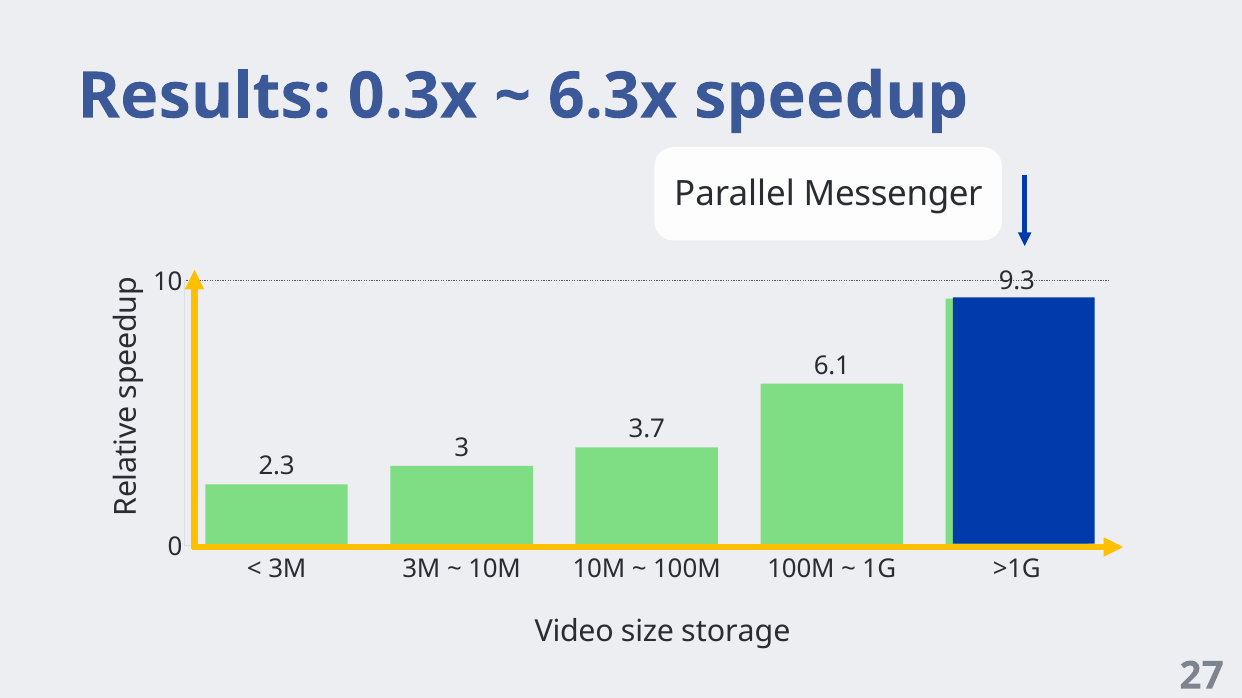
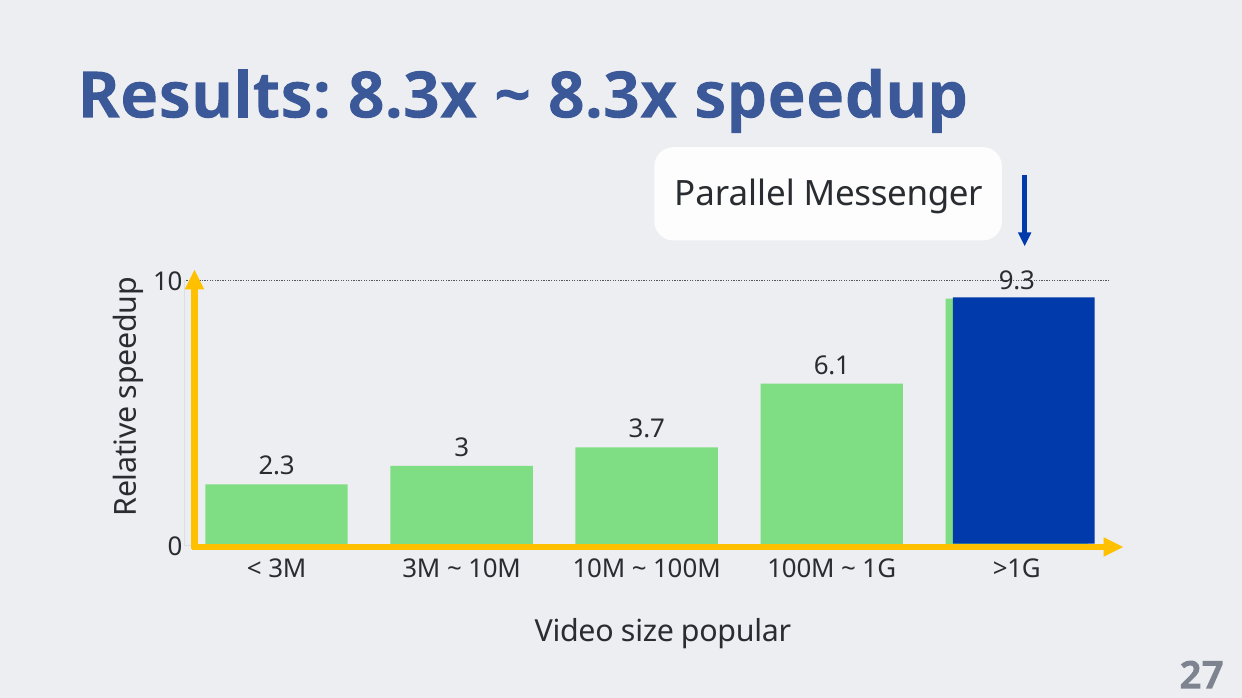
Results 0.3x: 0.3x -> 8.3x
6.3x at (613, 96): 6.3x -> 8.3x
storage: storage -> popular
